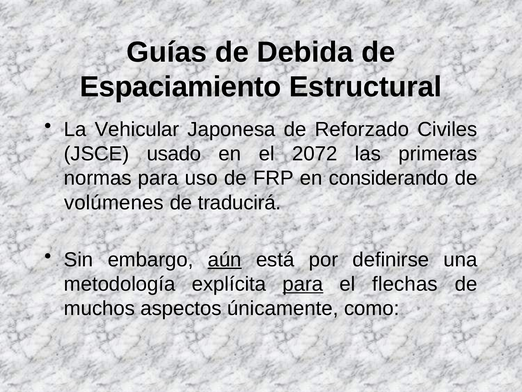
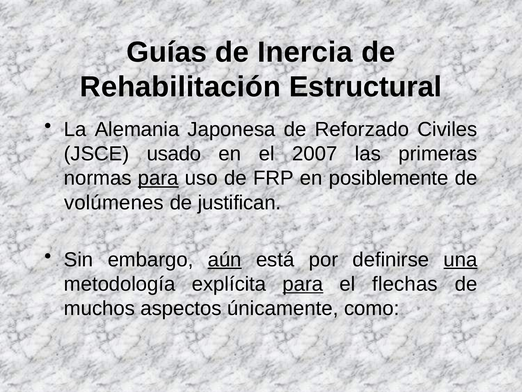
Debida: Debida -> Inercia
Espaciamiento: Espaciamiento -> Rehabilitación
Vehicular: Vehicular -> Alemania
2072: 2072 -> 2007
para at (158, 178) underline: none -> present
considerando: considerando -> posiblemente
traducirá: traducirá -> justifican
una underline: none -> present
